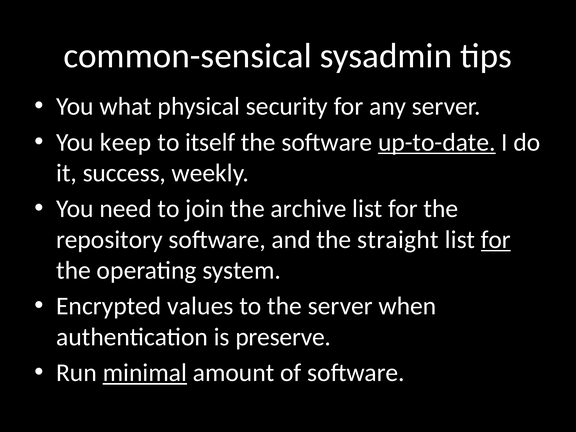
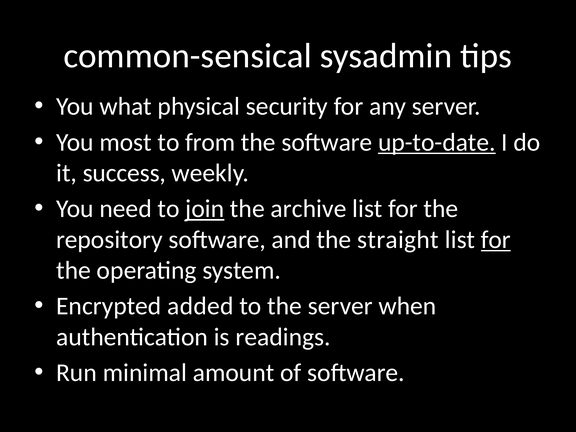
keep: keep -> most
itself: itself -> from
join underline: none -> present
values: values -> added
preserve: preserve -> readings
minimal underline: present -> none
